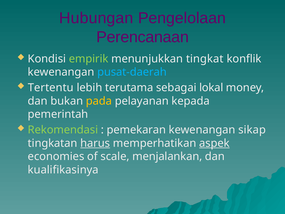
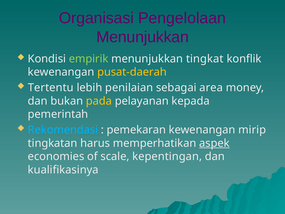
Hubungan: Hubungan -> Organisasi
Perencanaan at (143, 37): Perencanaan -> Menunjukkan
pusat-daerah colour: light blue -> yellow
terutama: terutama -> penilaian
lokal: lokal -> area
Rekomendasi colour: light green -> light blue
sikap: sikap -> mirip
harus underline: present -> none
menjalankan: menjalankan -> kepentingan
